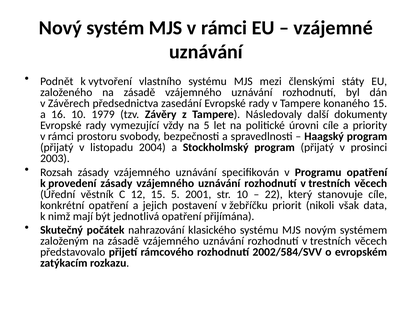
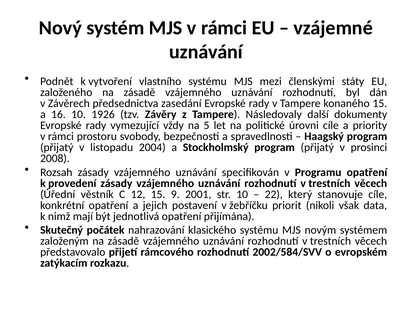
1979: 1979 -> 1926
2003: 2003 -> 2008
15 5: 5 -> 9
